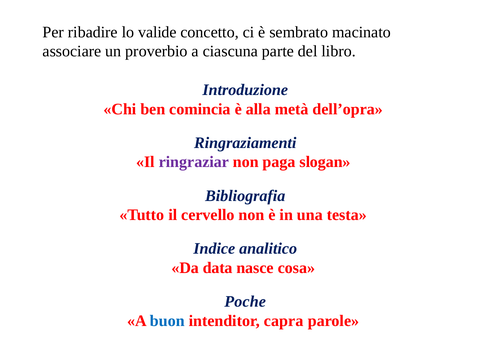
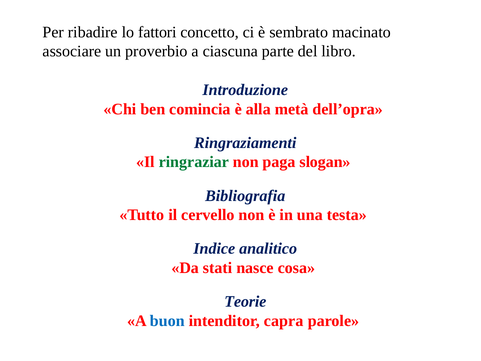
valide: valide -> fattori
ringraziar colour: purple -> green
data: data -> stati
Poche: Poche -> Teorie
